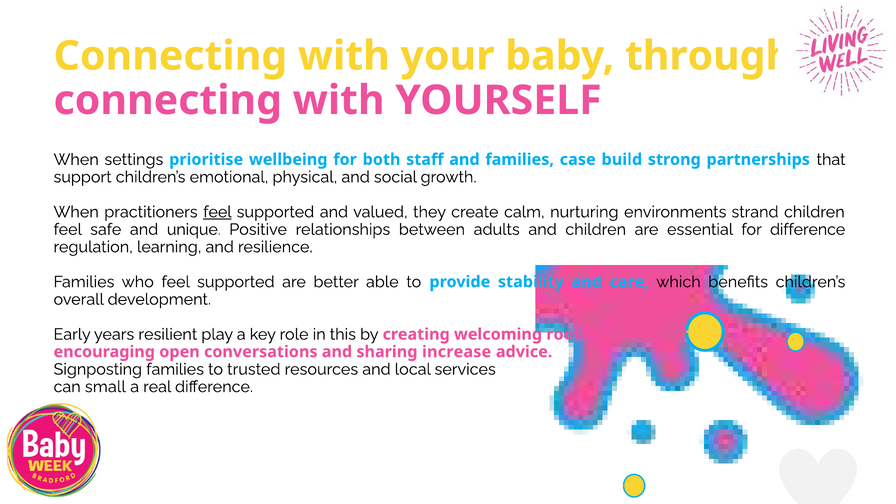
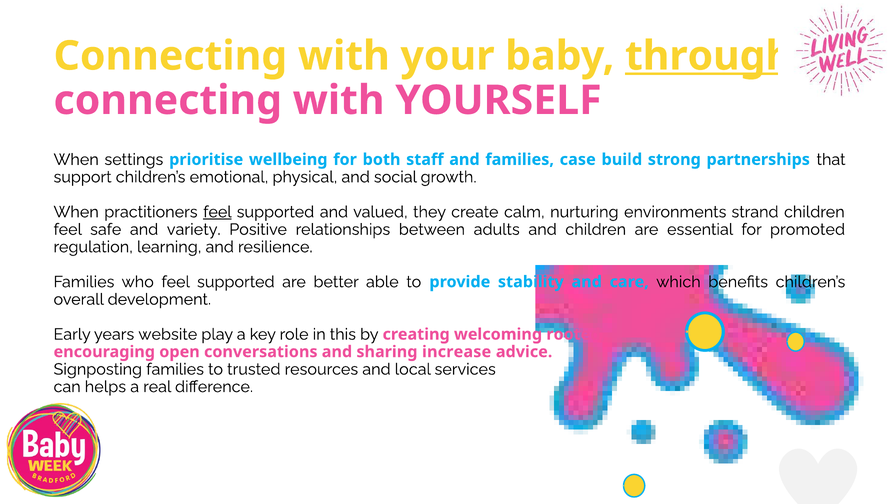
through underline: none -> present
unique: unique -> variety
for difference: difference -> promoted
resilient: resilient -> website
small: small -> helps
